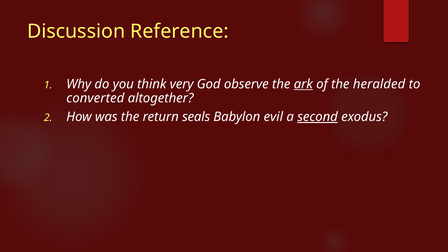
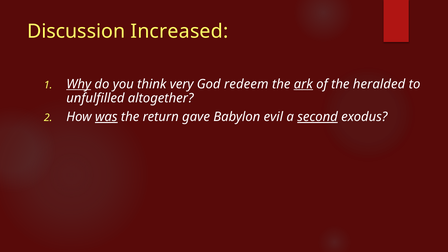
Reference: Reference -> Increased
Why underline: none -> present
observe: observe -> redeem
converted: converted -> unfulfilled
was underline: none -> present
seals: seals -> gave
